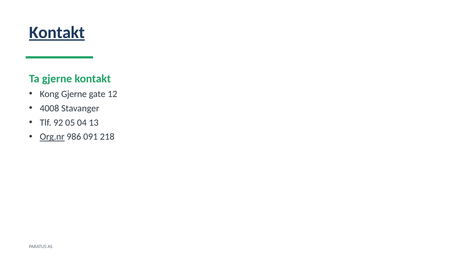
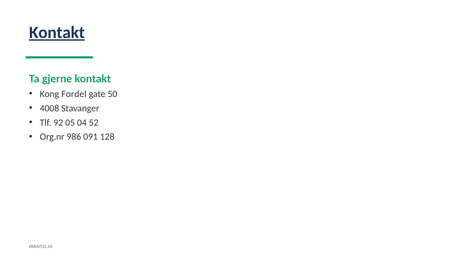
Kong Gjerne: Gjerne -> Fordel
12: 12 -> 50
13: 13 -> 52
Org.nr underline: present -> none
218: 218 -> 128
